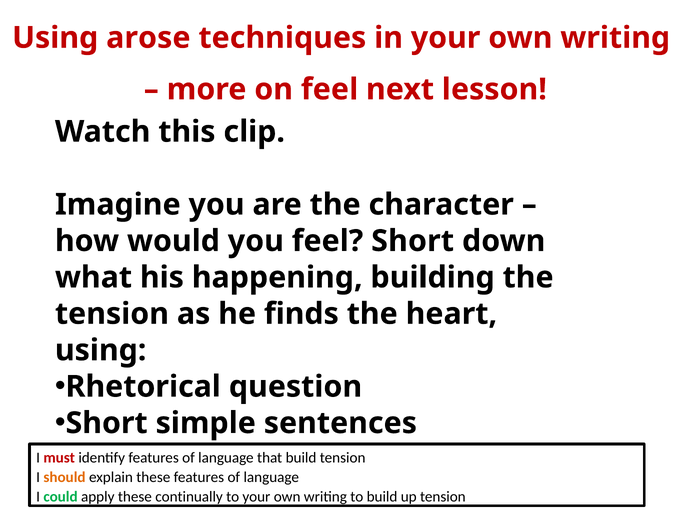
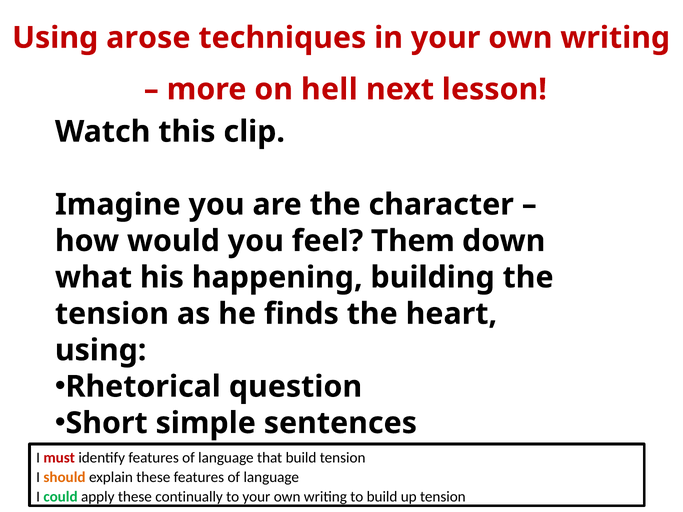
on feel: feel -> hell
feel Short: Short -> Them
